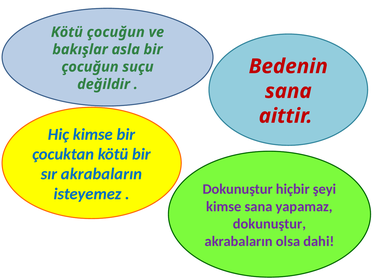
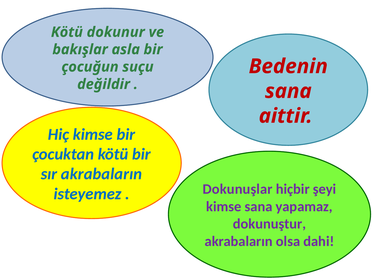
Kötü çocuğun: çocuğun -> dokunur
Dokunuştur at (238, 189): Dokunuştur -> Dokunuşlar
